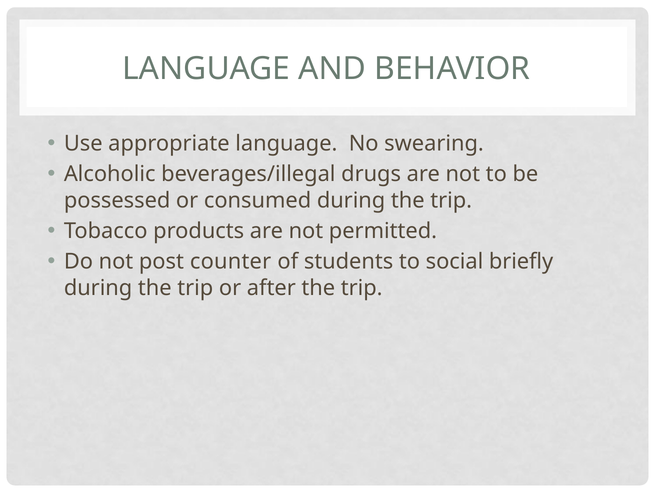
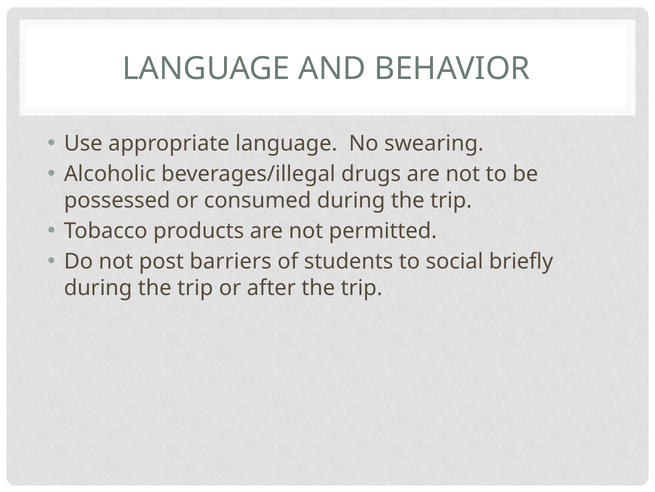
counter: counter -> barriers
